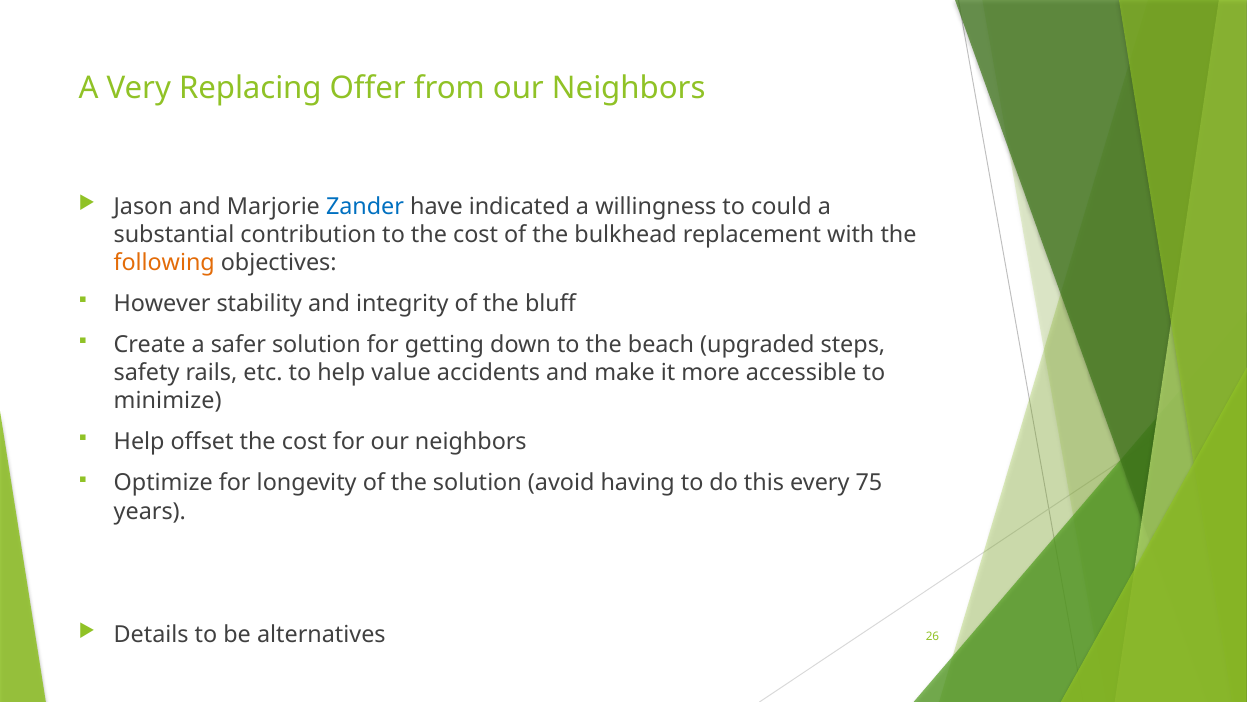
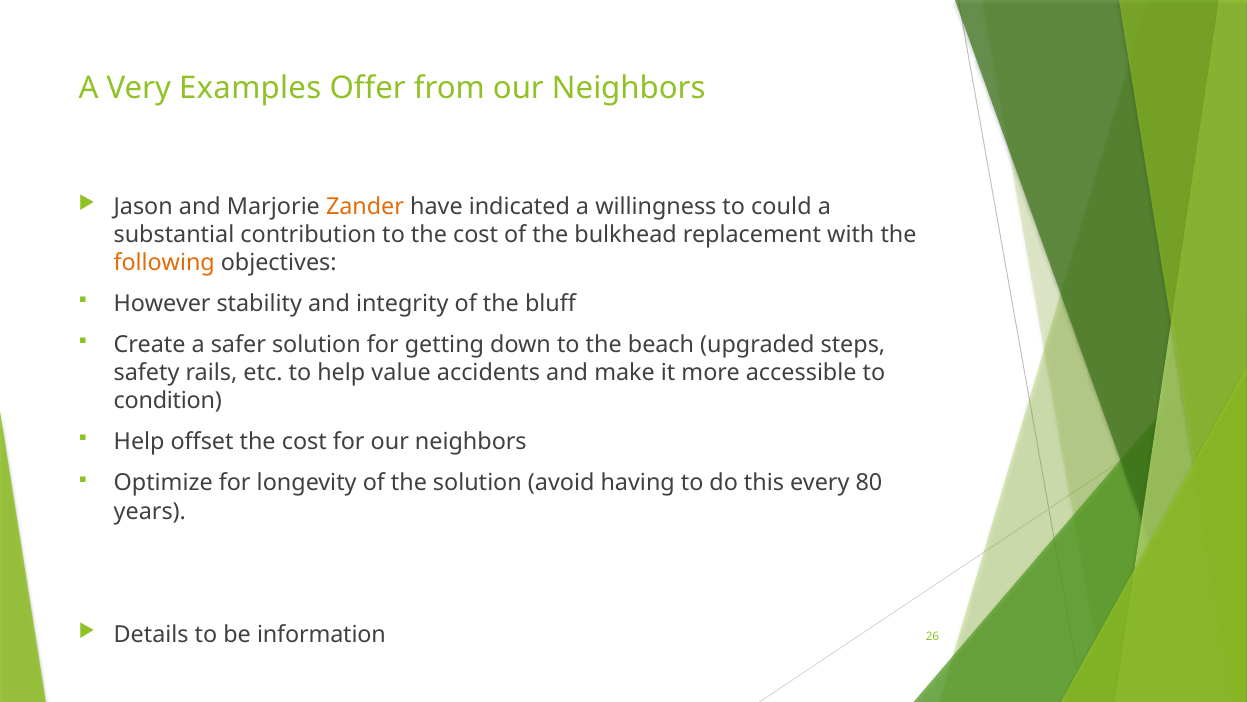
Replacing: Replacing -> Examples
Zander colour: blue -> orange
minimize: minimize -> condition
75: 75 -> 80
alternatives: alternatives -> information
